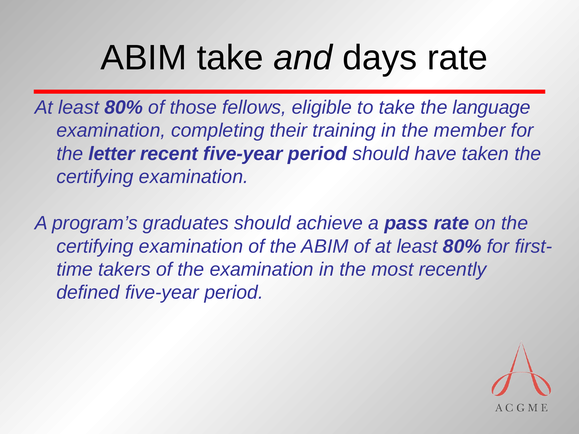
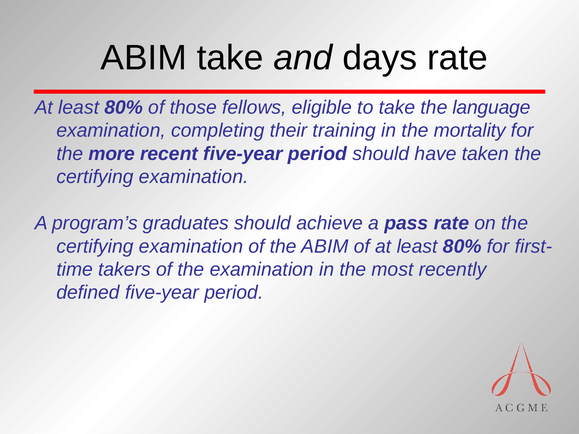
member: member -> mortality
letter: letter -> more
